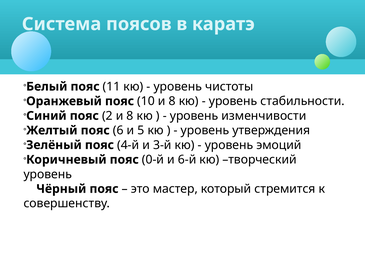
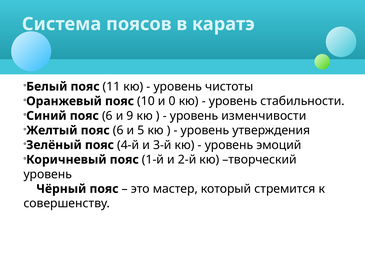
10 и 8: 8 -> 0
2 at (107, 116): 2 -> 6
8 at (130, 116): 8 -> 9
0-й: 0-й -> 1-й
6-й: 6-й -> 2-й
